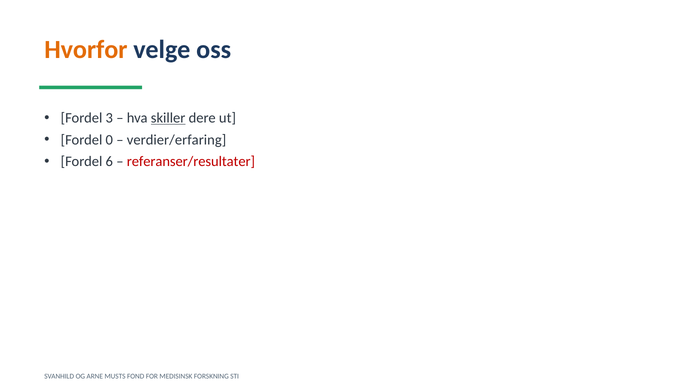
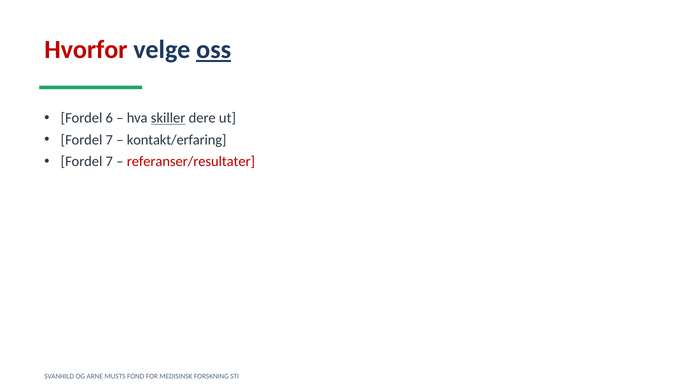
Hvorfor colour: orange -> red
oss underline: none -> present
3: 3 -> 6
0 at (109, 140): 0 -> 7
verdier/erfaring: verdier/erfaring -> kontakt/erfaring
6 at (109, 162): 6 -> 7
